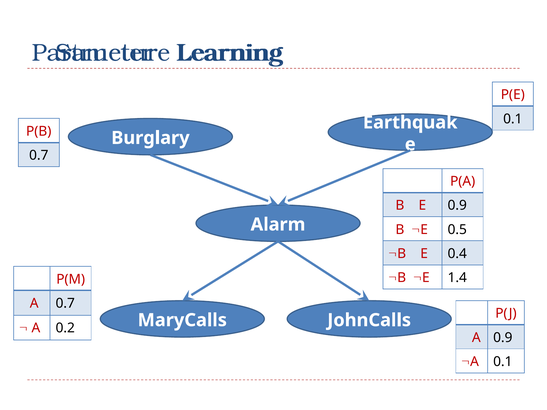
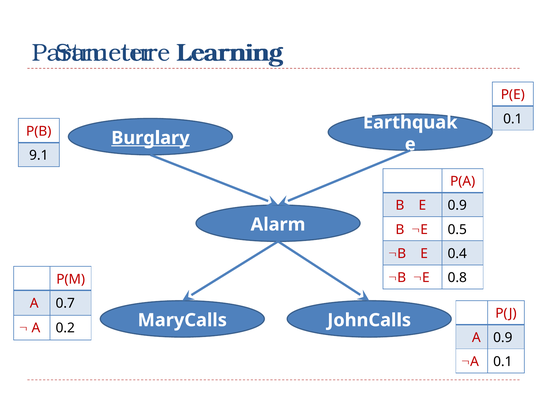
Burglary underline: none -> present
0.7 at (39, 155): 0.7 -> 9.1
1.4: 1.4 -> 0.8
